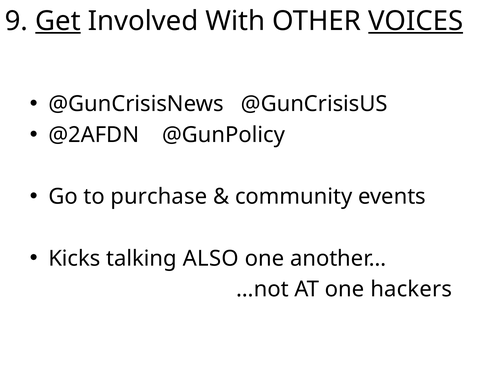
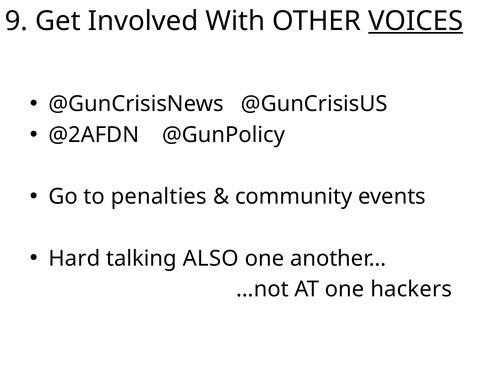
Get underline: present -> none
purchase: purchase -> penalties
Kicks: Kicks -> Hard
